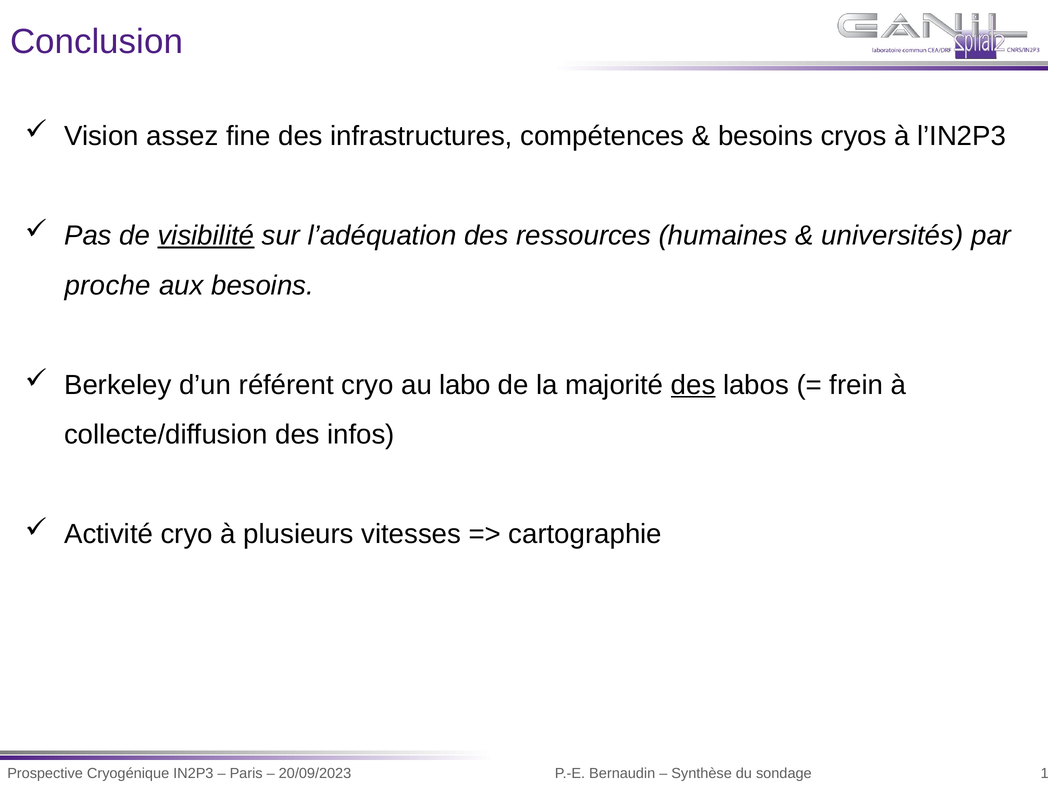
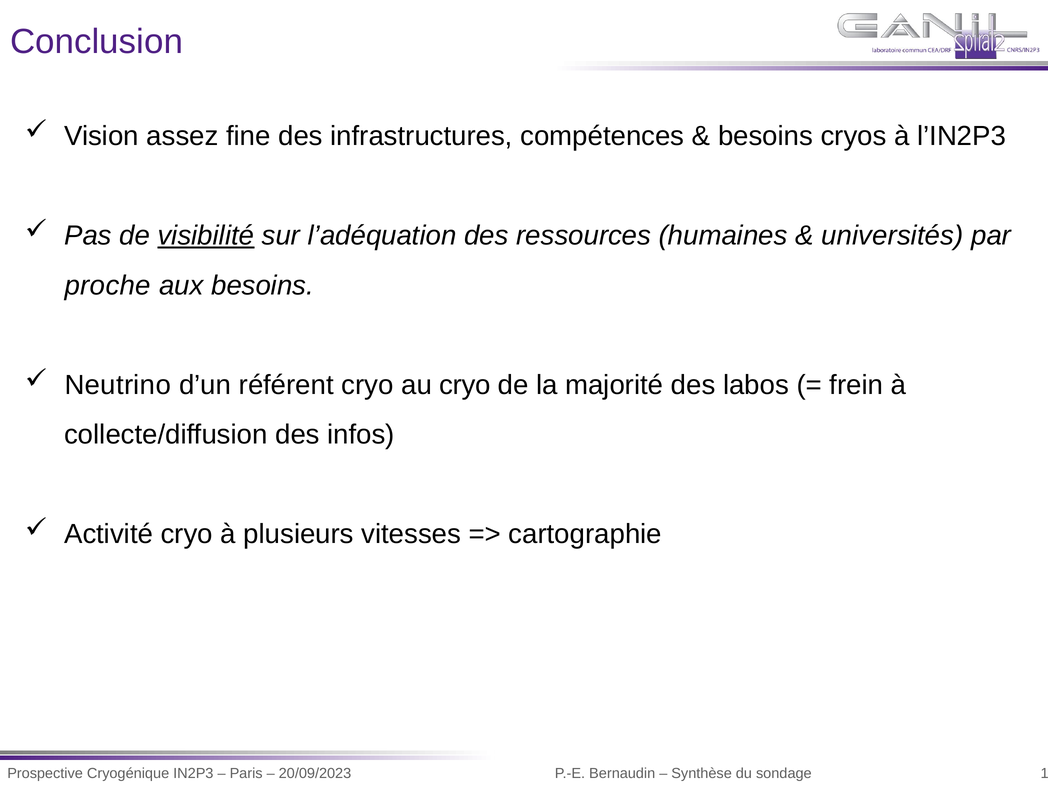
Berkeley: Berkeley -> Neutrino
au labo: labo -> cryo
des at (693, 385) underline: present -> none
